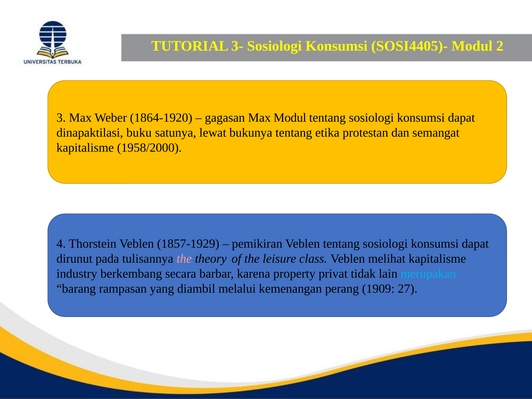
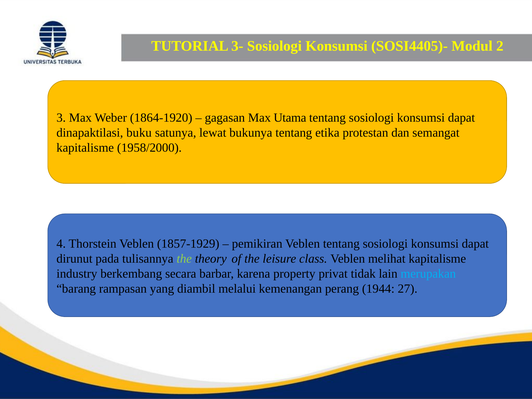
Max Modul: Modul -> Utama
the at (184, 259) colour: pink -> light green
1909: 1909 -> 1944
